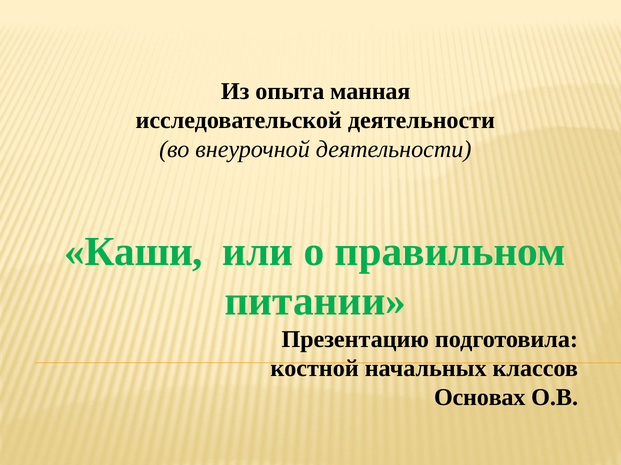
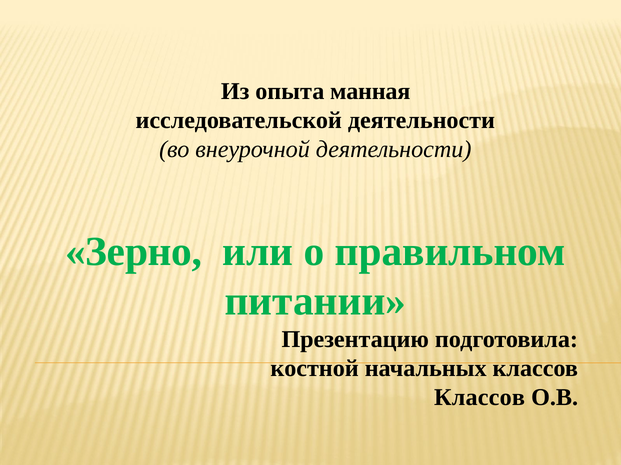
Каши: Каши -> Зерно
Основах at (480, 398): Основах -> Классов
